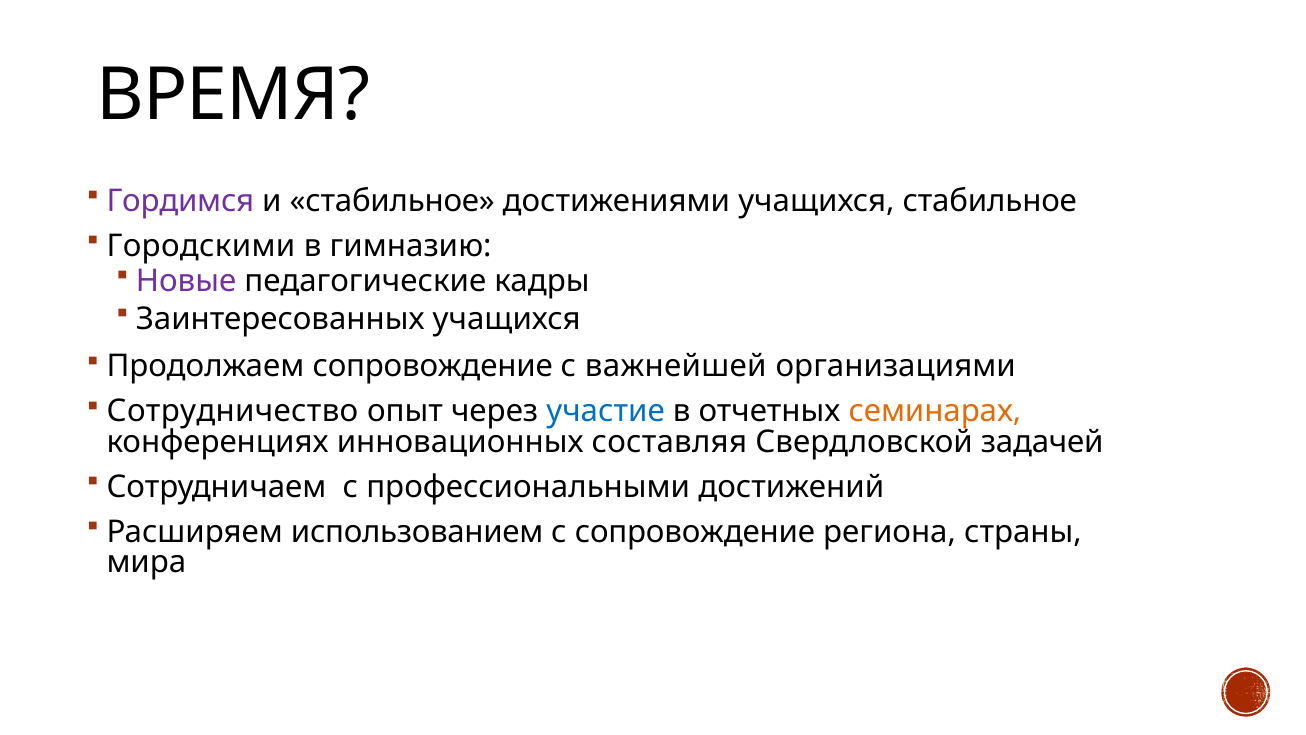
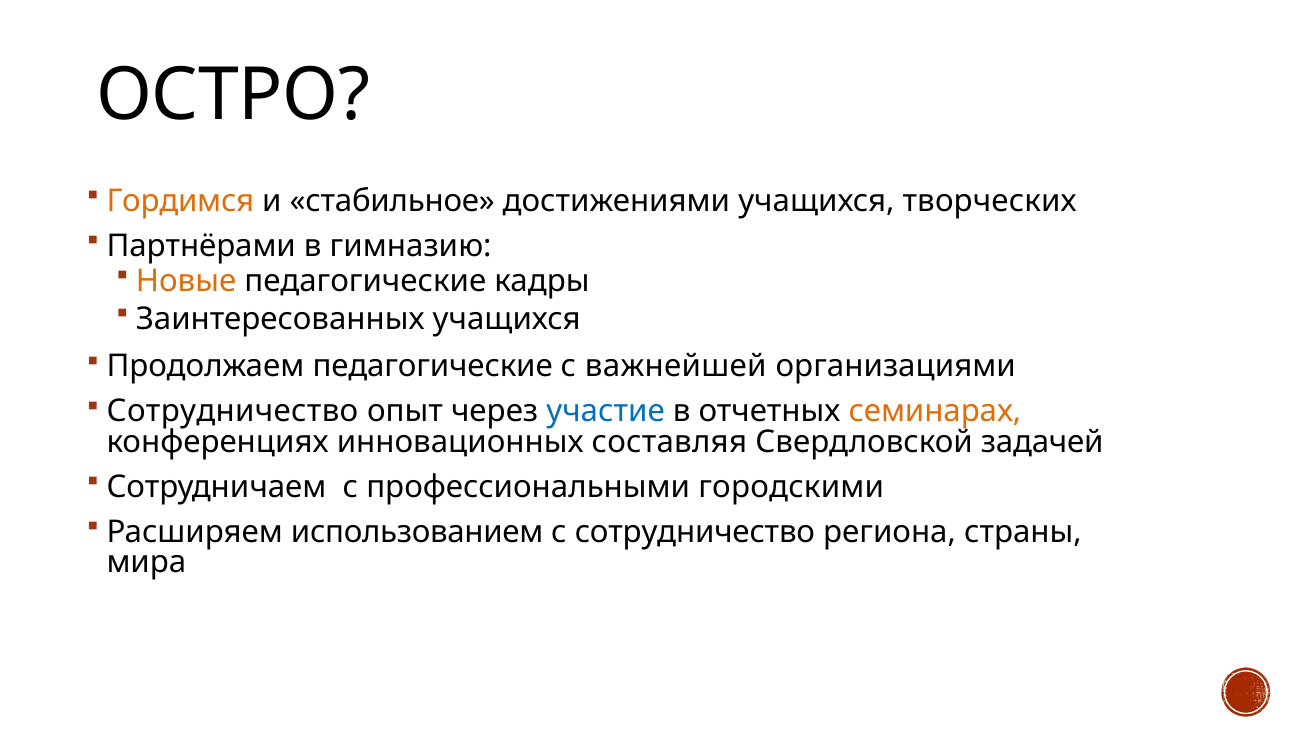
ВРЕМЯ: ВРЕМЯ -> ОСТРО
Гордимся colour: purple -> orange
учащихся стабильное: стабильное -> творческих
Городскими: Городскими -> Партнёрами
Новые colour: purple -> orange
Продолжаем сопровождение: сопровождение -> педагогические
достижений: достижений -> городскими
с сопровождение: сопровождение -> сотрудничество
